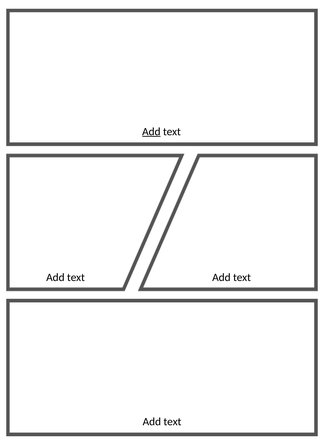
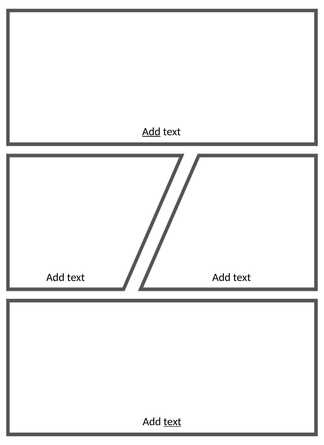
text at (172, 422) underline: none -> present
